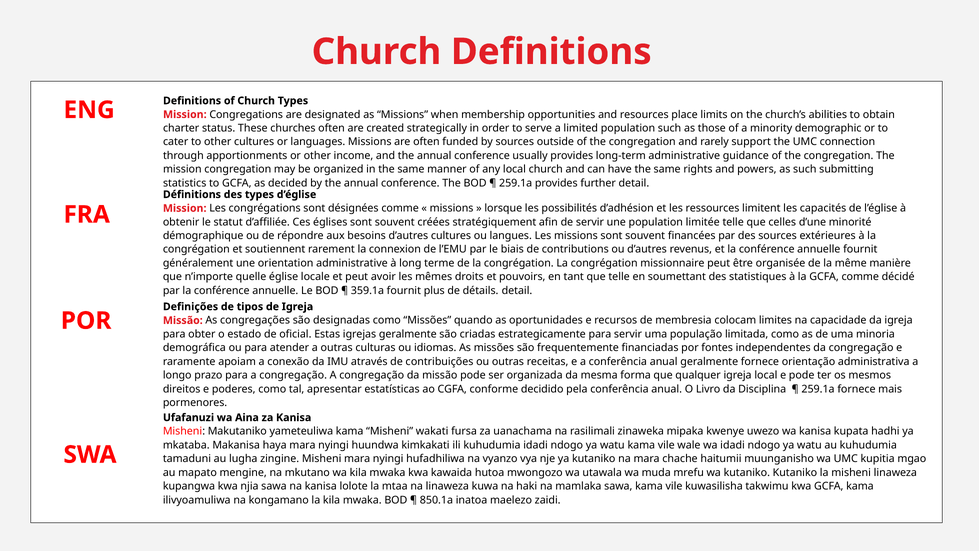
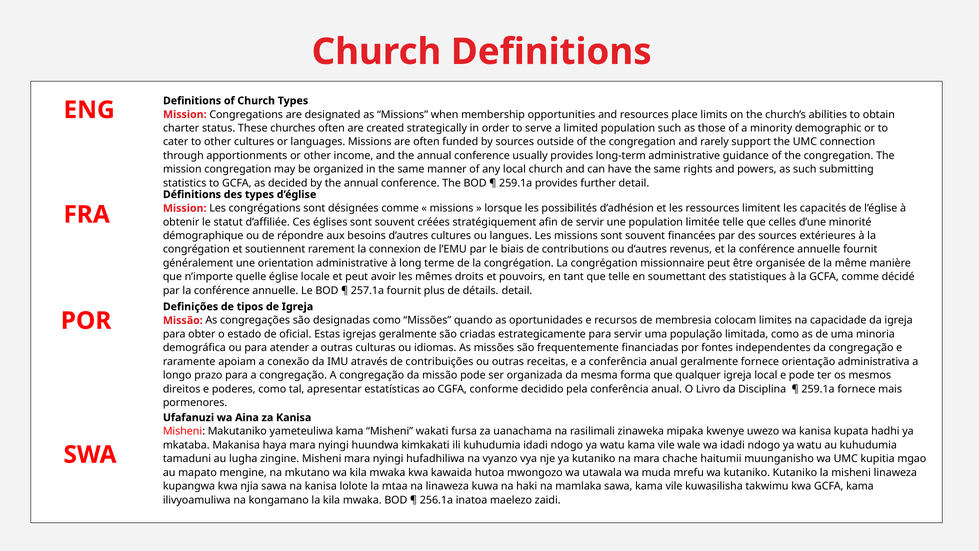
359.1a: 359.1a -> 257.1a
850.1a: 850.1a -> 256.1a
